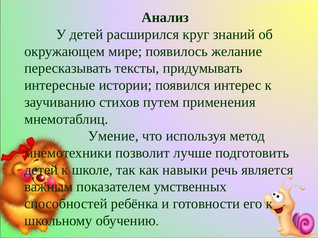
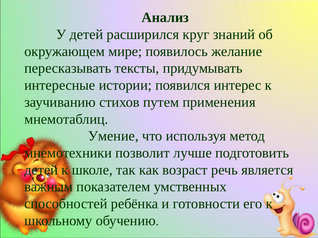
навыки: навыки -> возраст
